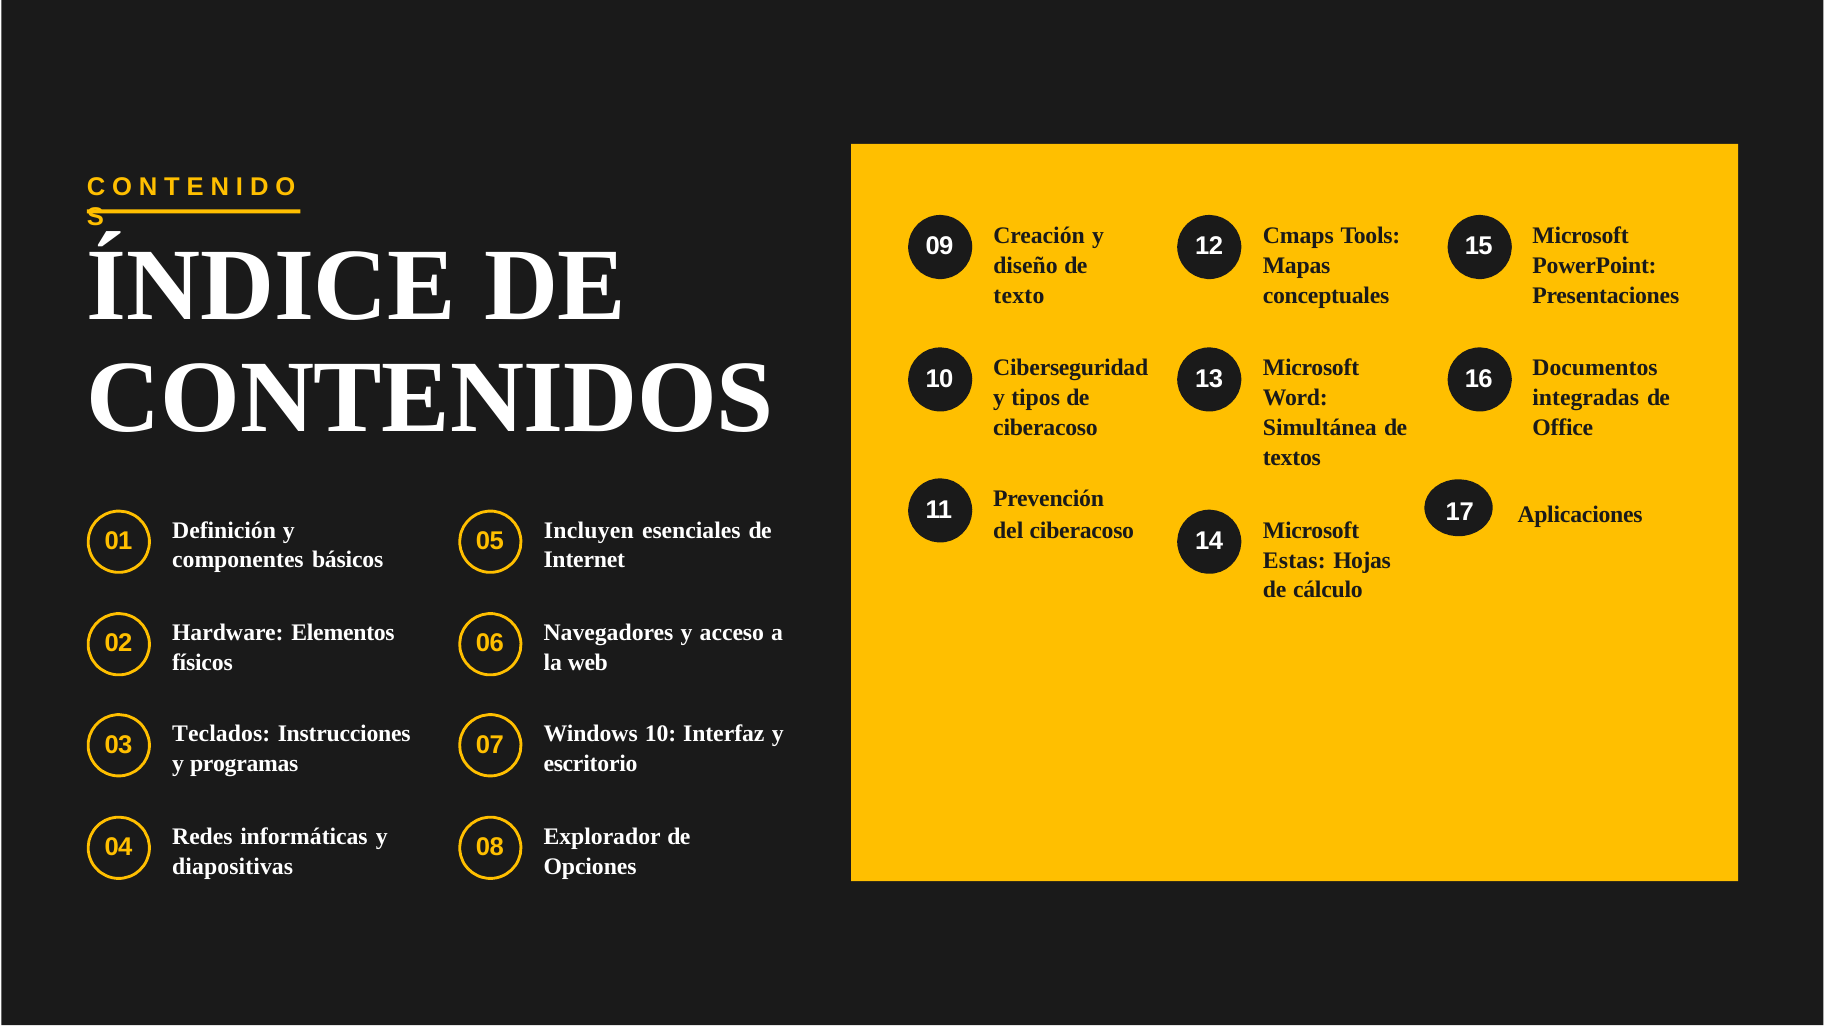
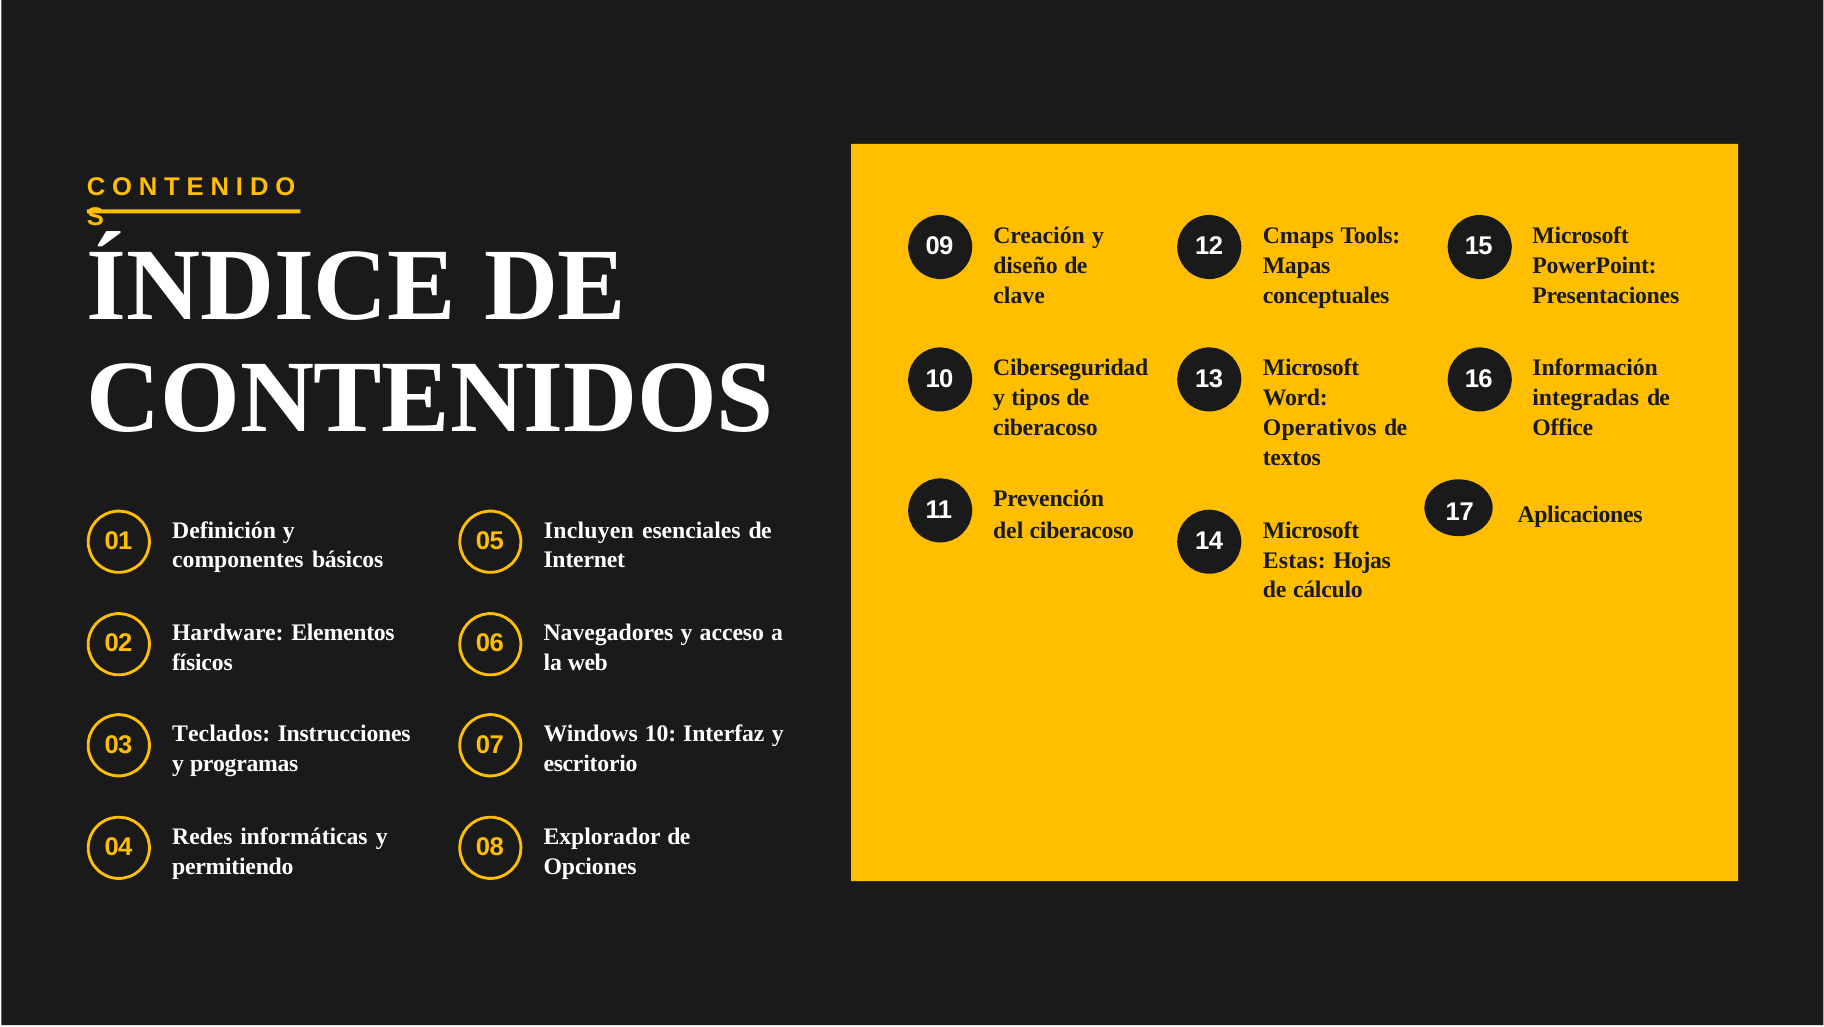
texto: texto -> clave
Documentos: Documentos -> Información
Simultánea: Simultánea -> Operativos
diapositivas: diapositivas -> permitiendo
